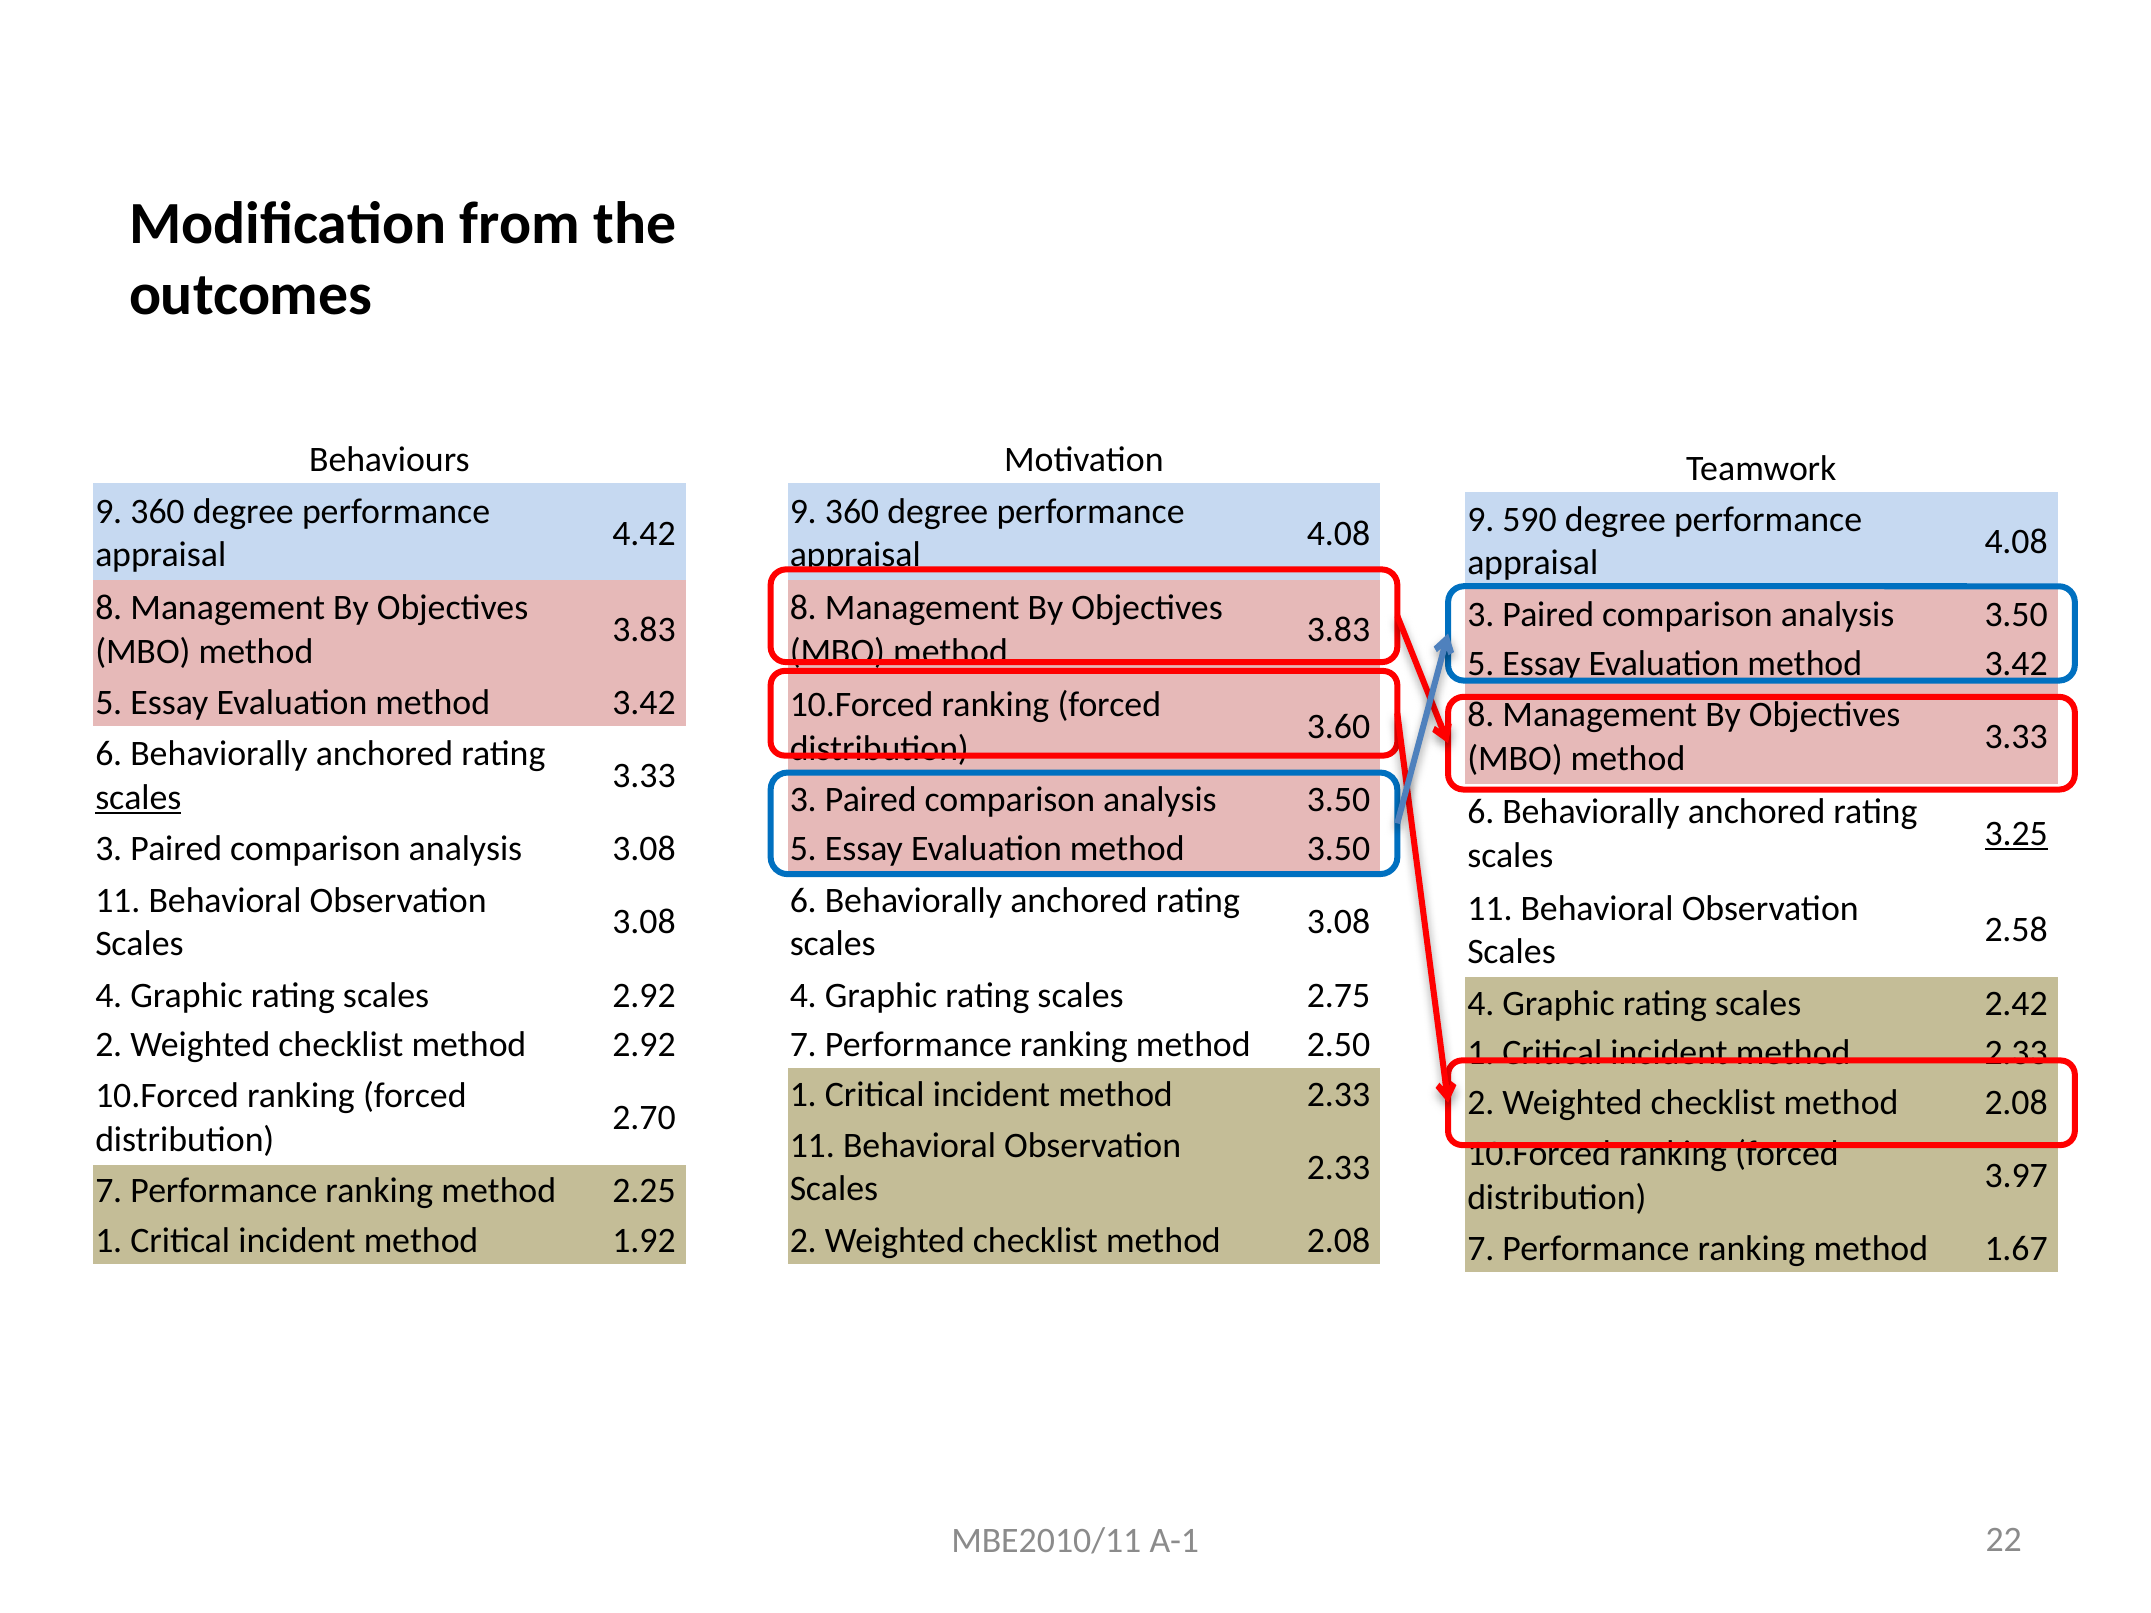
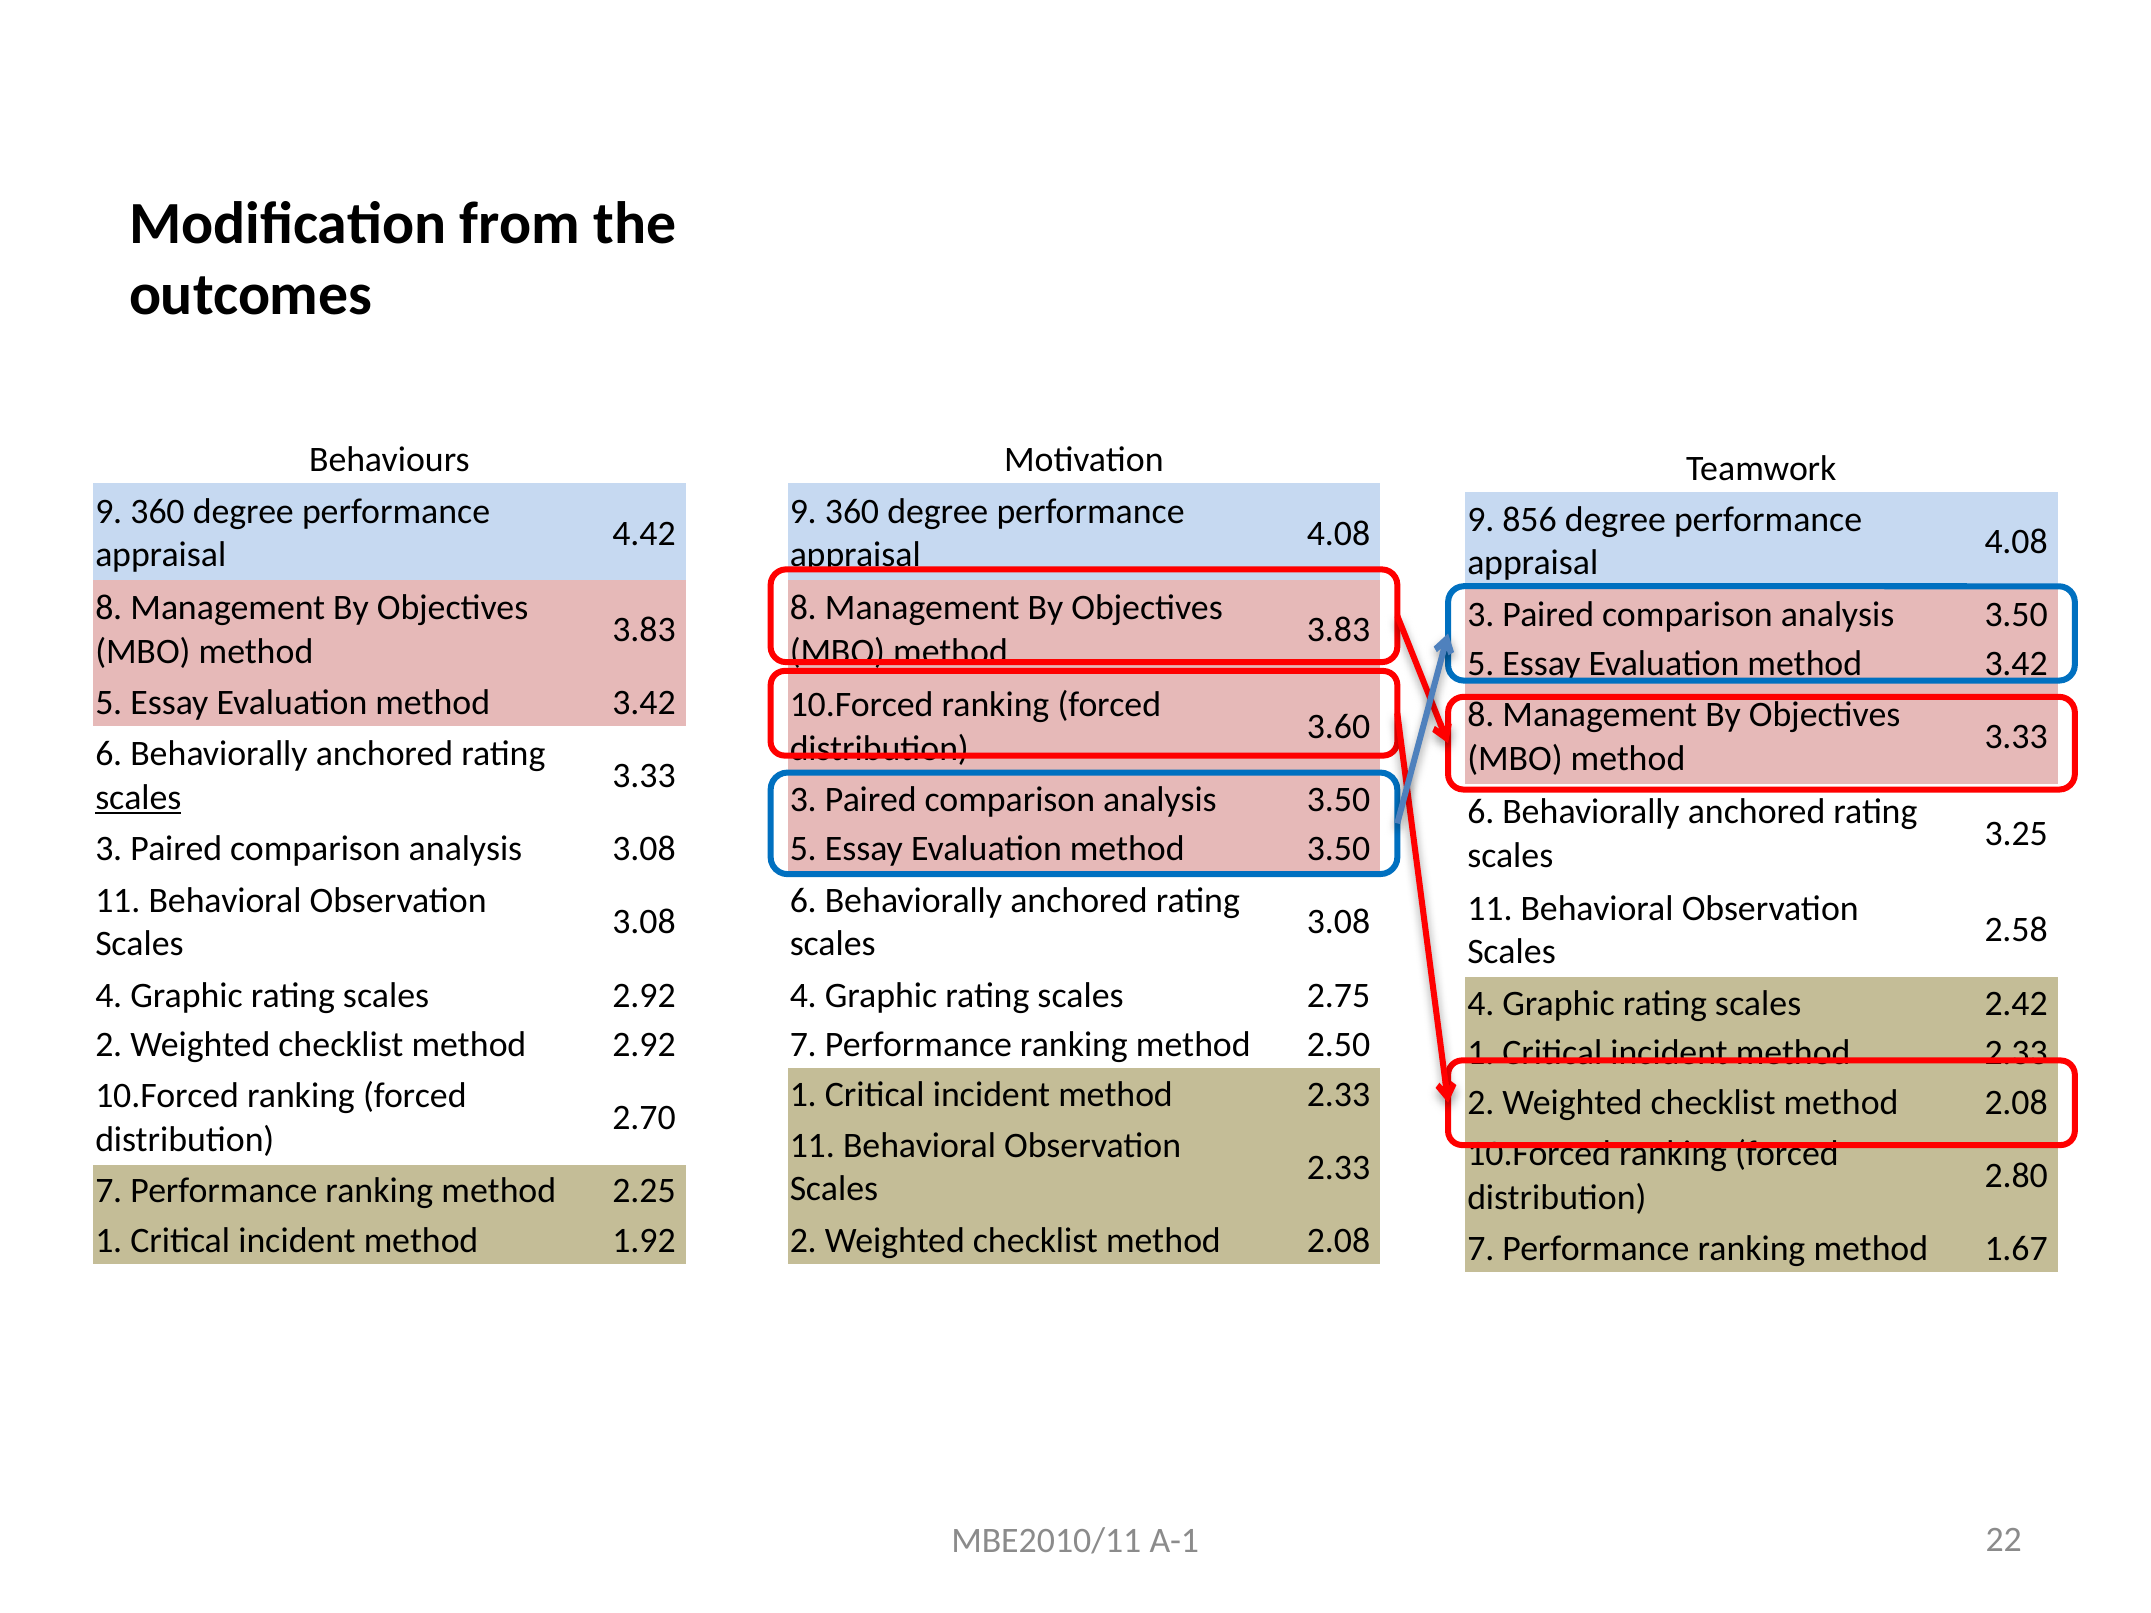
590: 590 -> 856
3.25 underline: present -> none
3.97: 3.97 -> 2.80
